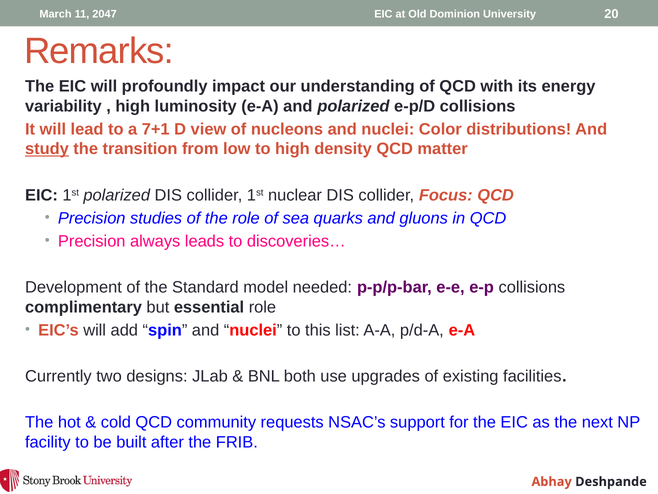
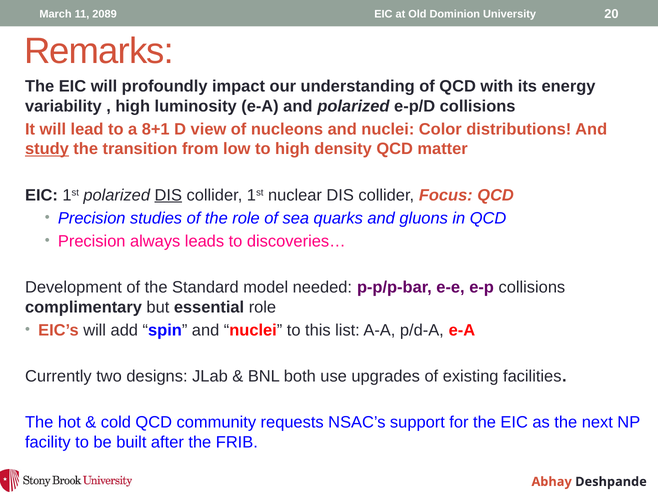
2047: 2047 -> 2089
7+1: 7+1 -> 8+1
DIS at (168, 195) underline: none -> present
